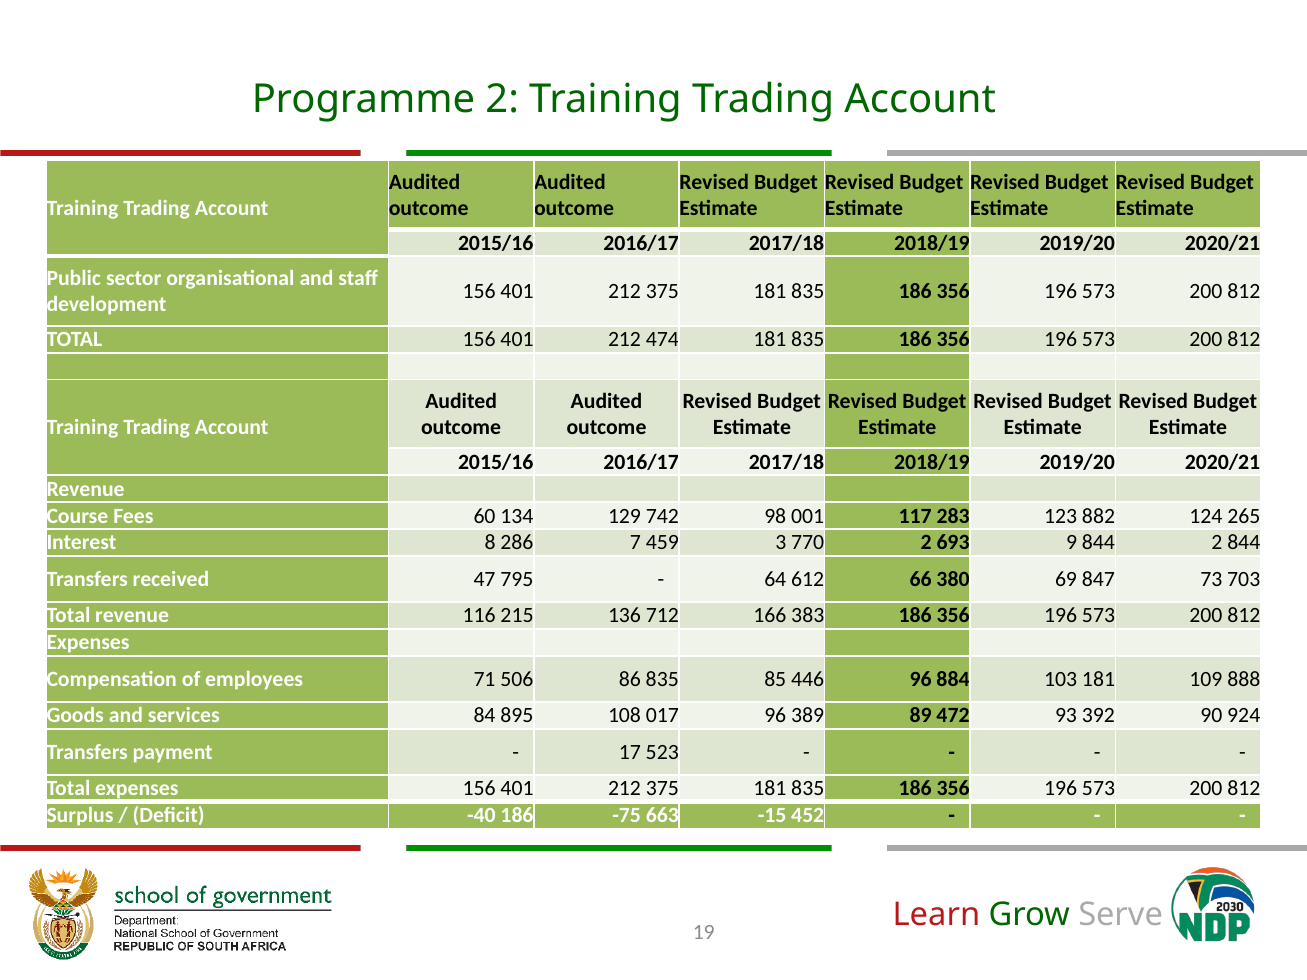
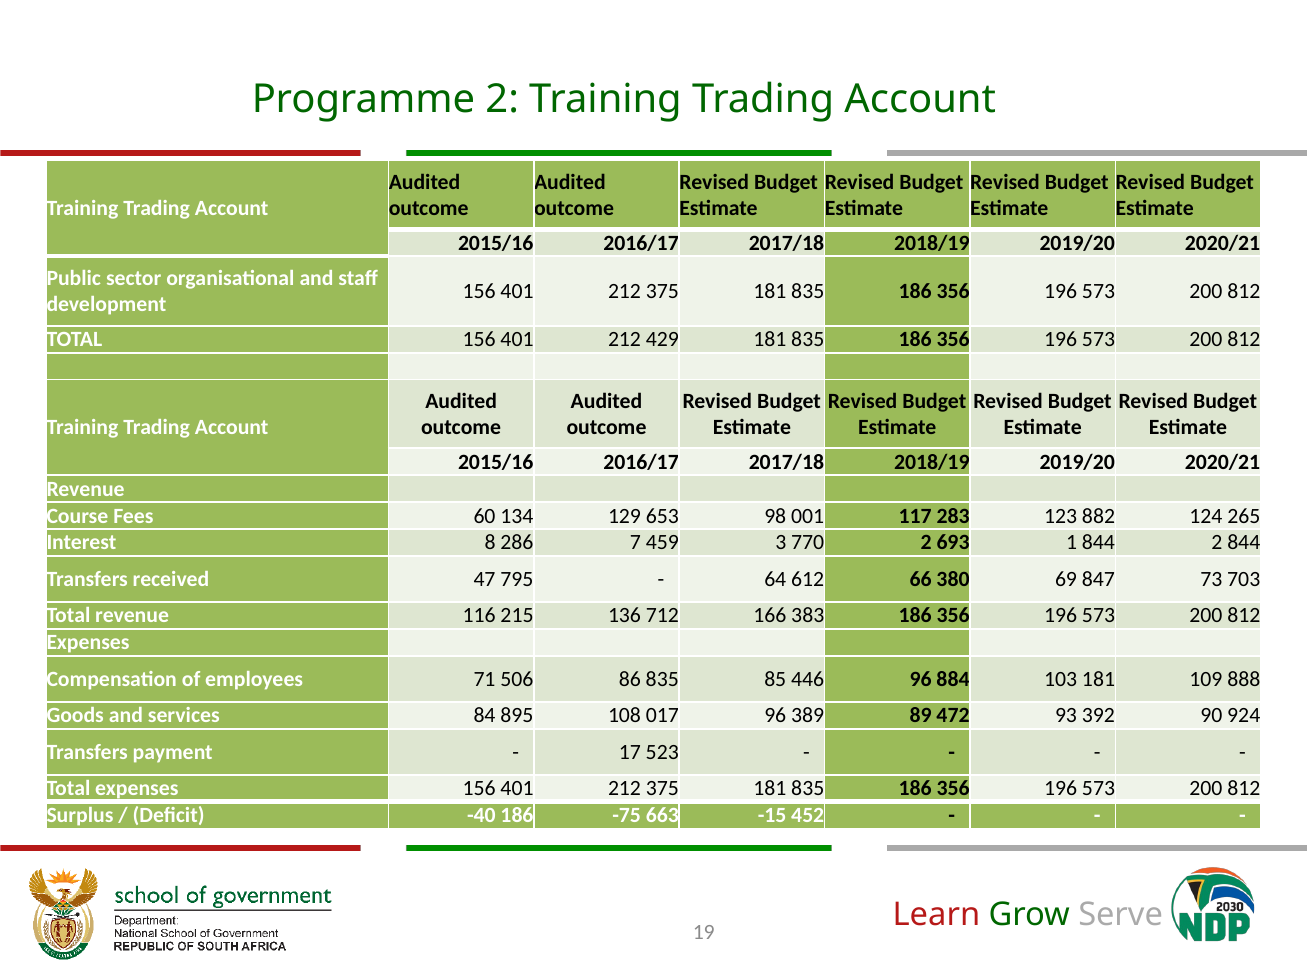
474: 474 -> 429
742: 742 -> 653
9: 9 -> 1
